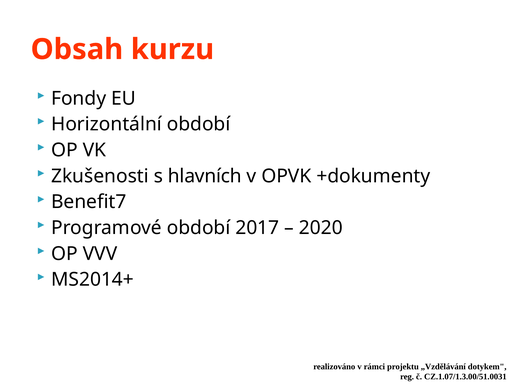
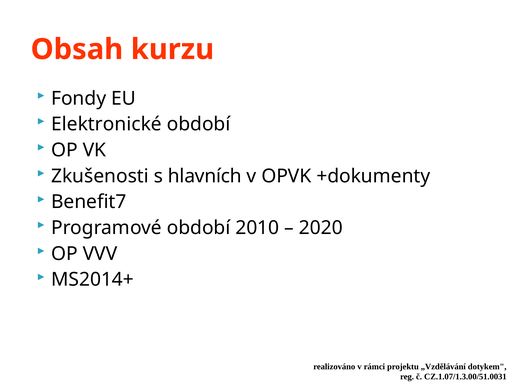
Horizontální: Horizontální -> Elektronické
2017: 2017 -> 2010
